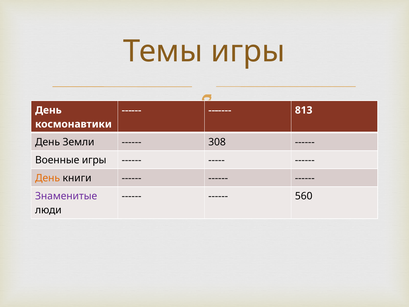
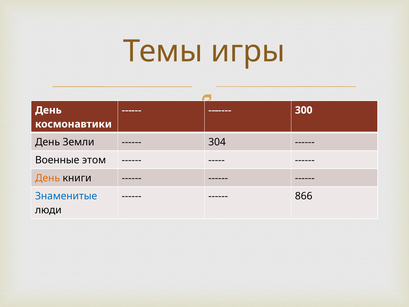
813: 813 -> 300
308: 308 -> 304
Военные игры: игры -> этом
Знаменитые colour: purple -> blue
560: 560 -> 866
